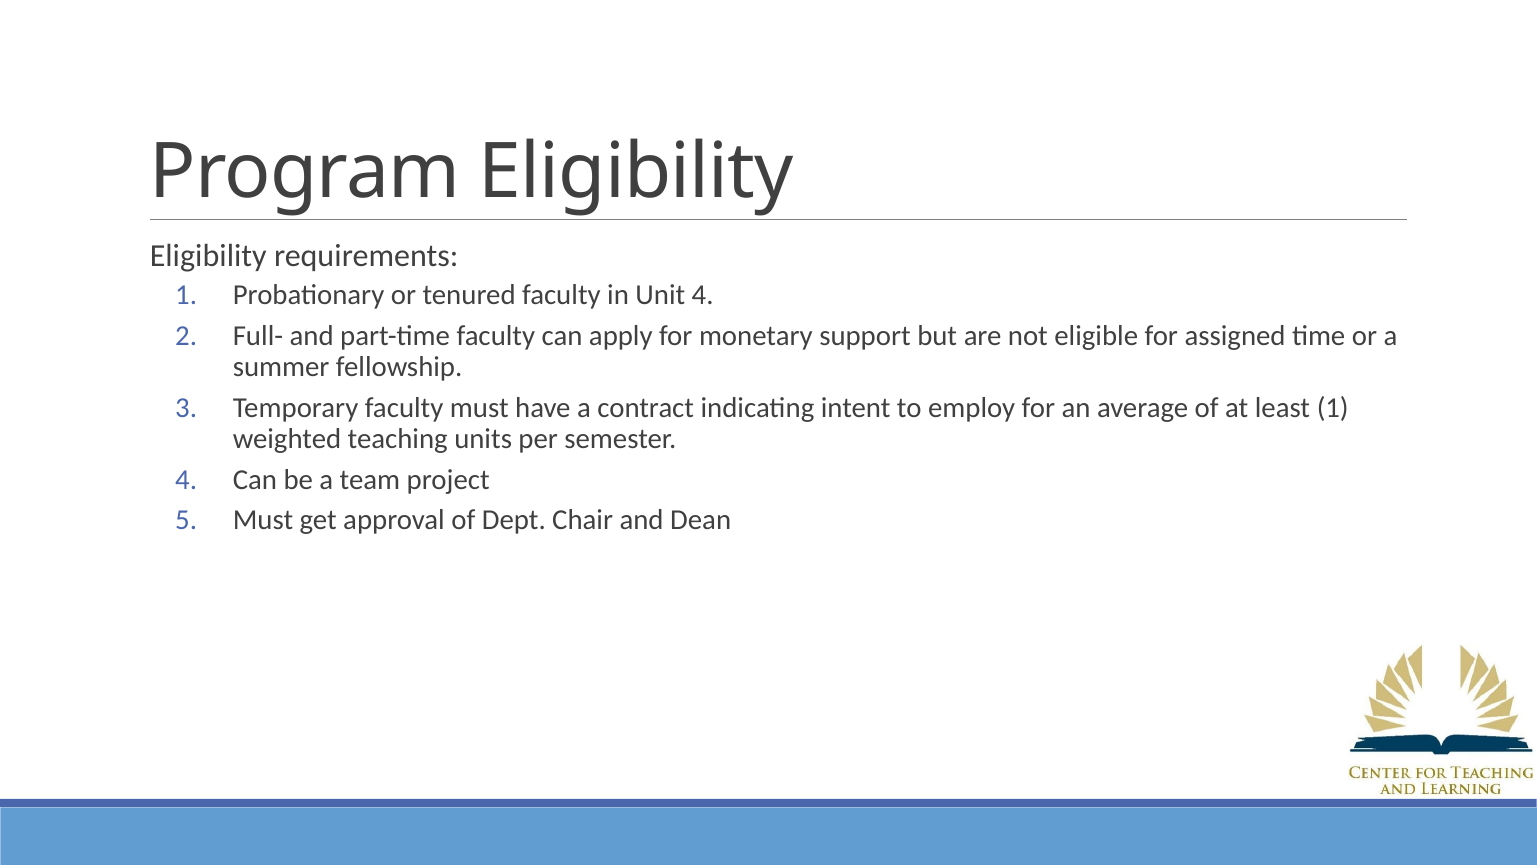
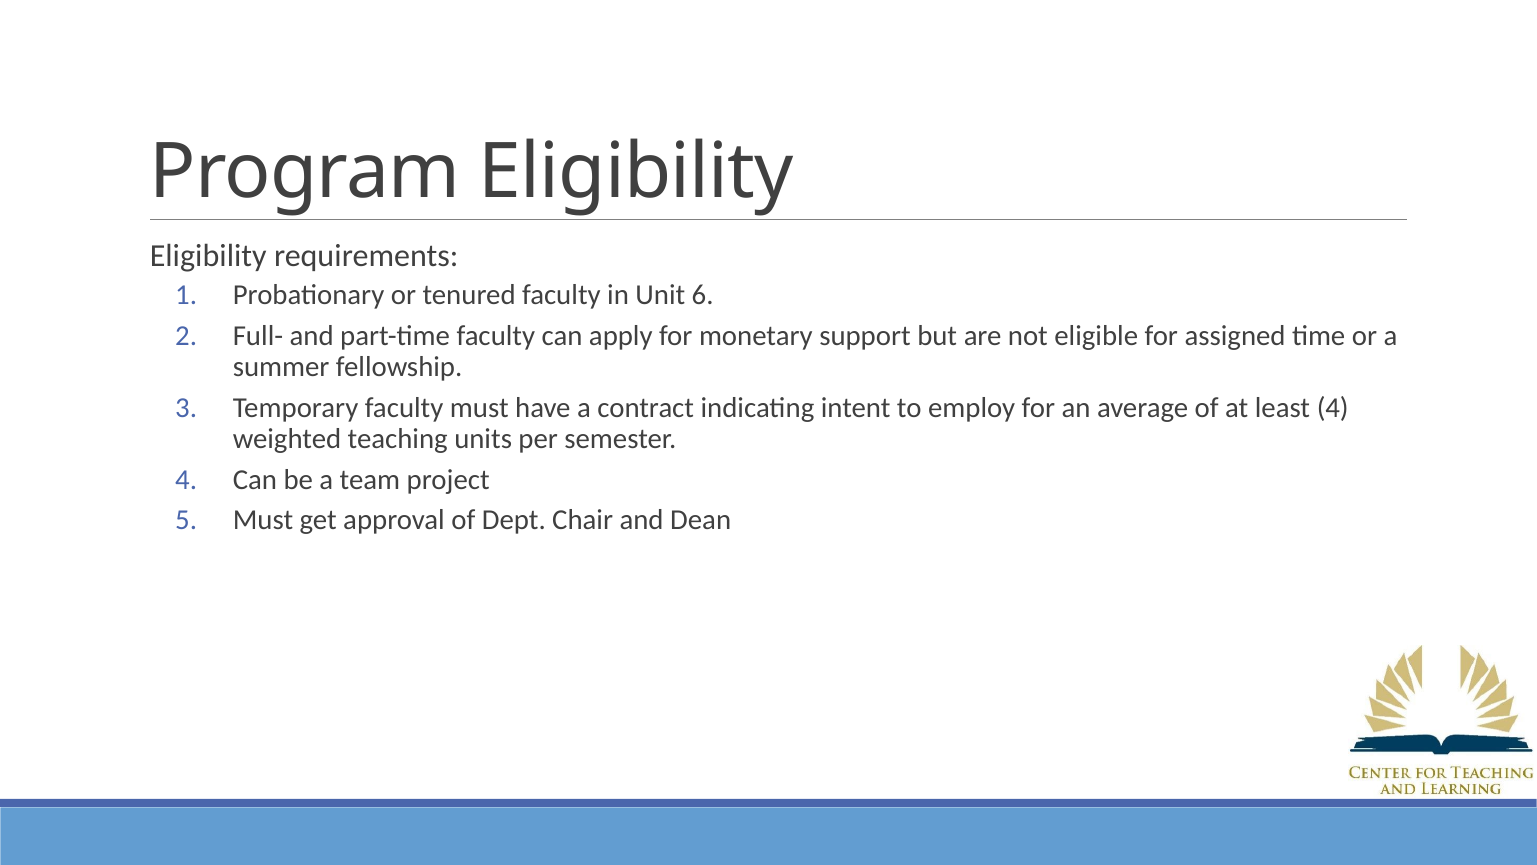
Unit 4: 4 -> 6
least 1: 1 -> 4
